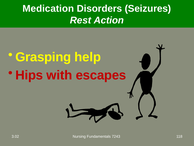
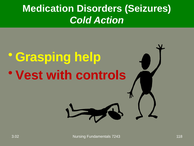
Rest: Rest -> Cold
Hips: Hips -> Vest
escapes: escapes -> controls
